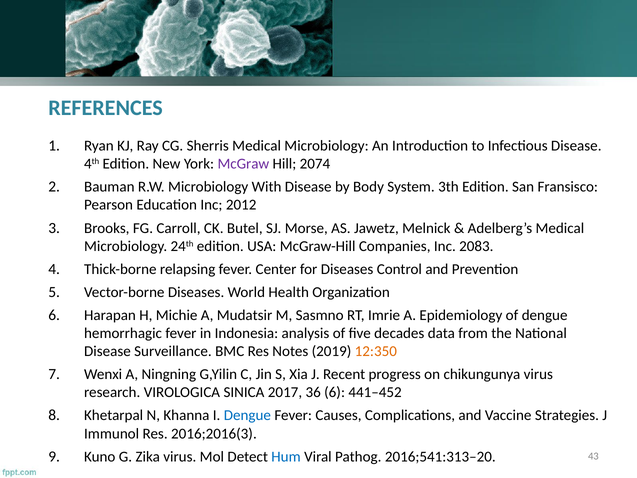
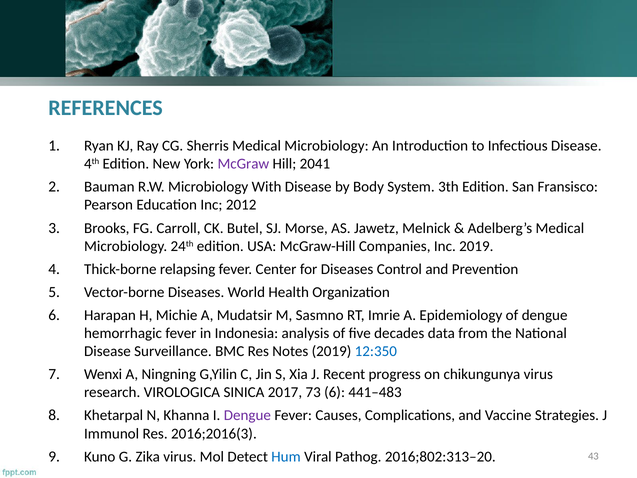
2074: 2074 -> 2041
Inc 2083: 2083 -> 2019
12:350 colour: orange -> blue
36: 36 -> 73
441–452: 441–452 -> 441–483
Dengue at (247, 415) colour: blue -> purple
2016;541:313–20: 2016;541:313–20 -> 2016;802:313–20
